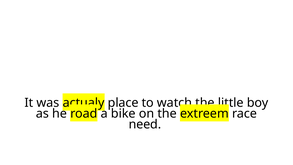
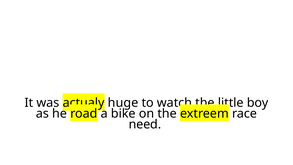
place: place -> huge
